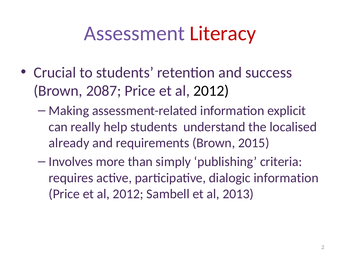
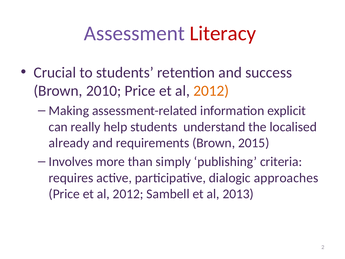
2087: 2087 -> 2010
2012 at (211, 91) colour: black -> orange
dialogic information: information -> approaches
